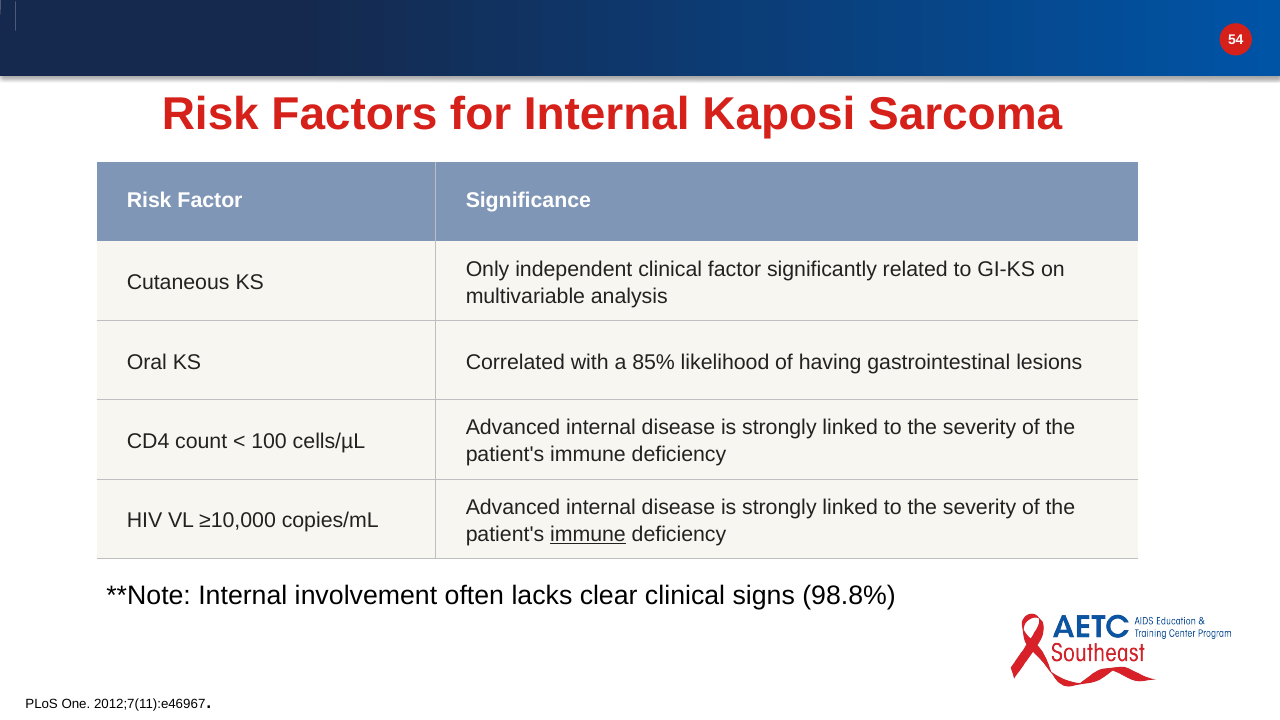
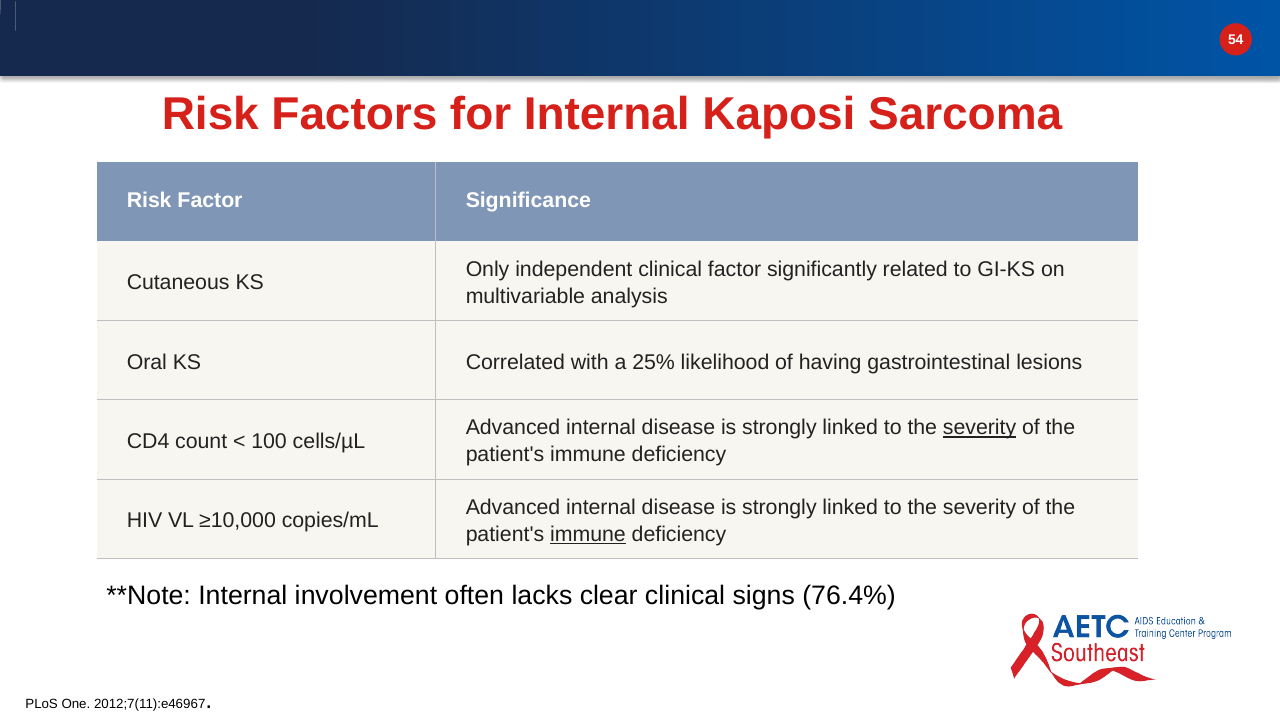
85%: 85% -> 25%
severity at (980, 428) underline: none -> present
98.8%: 98.8% -> 76.4%
